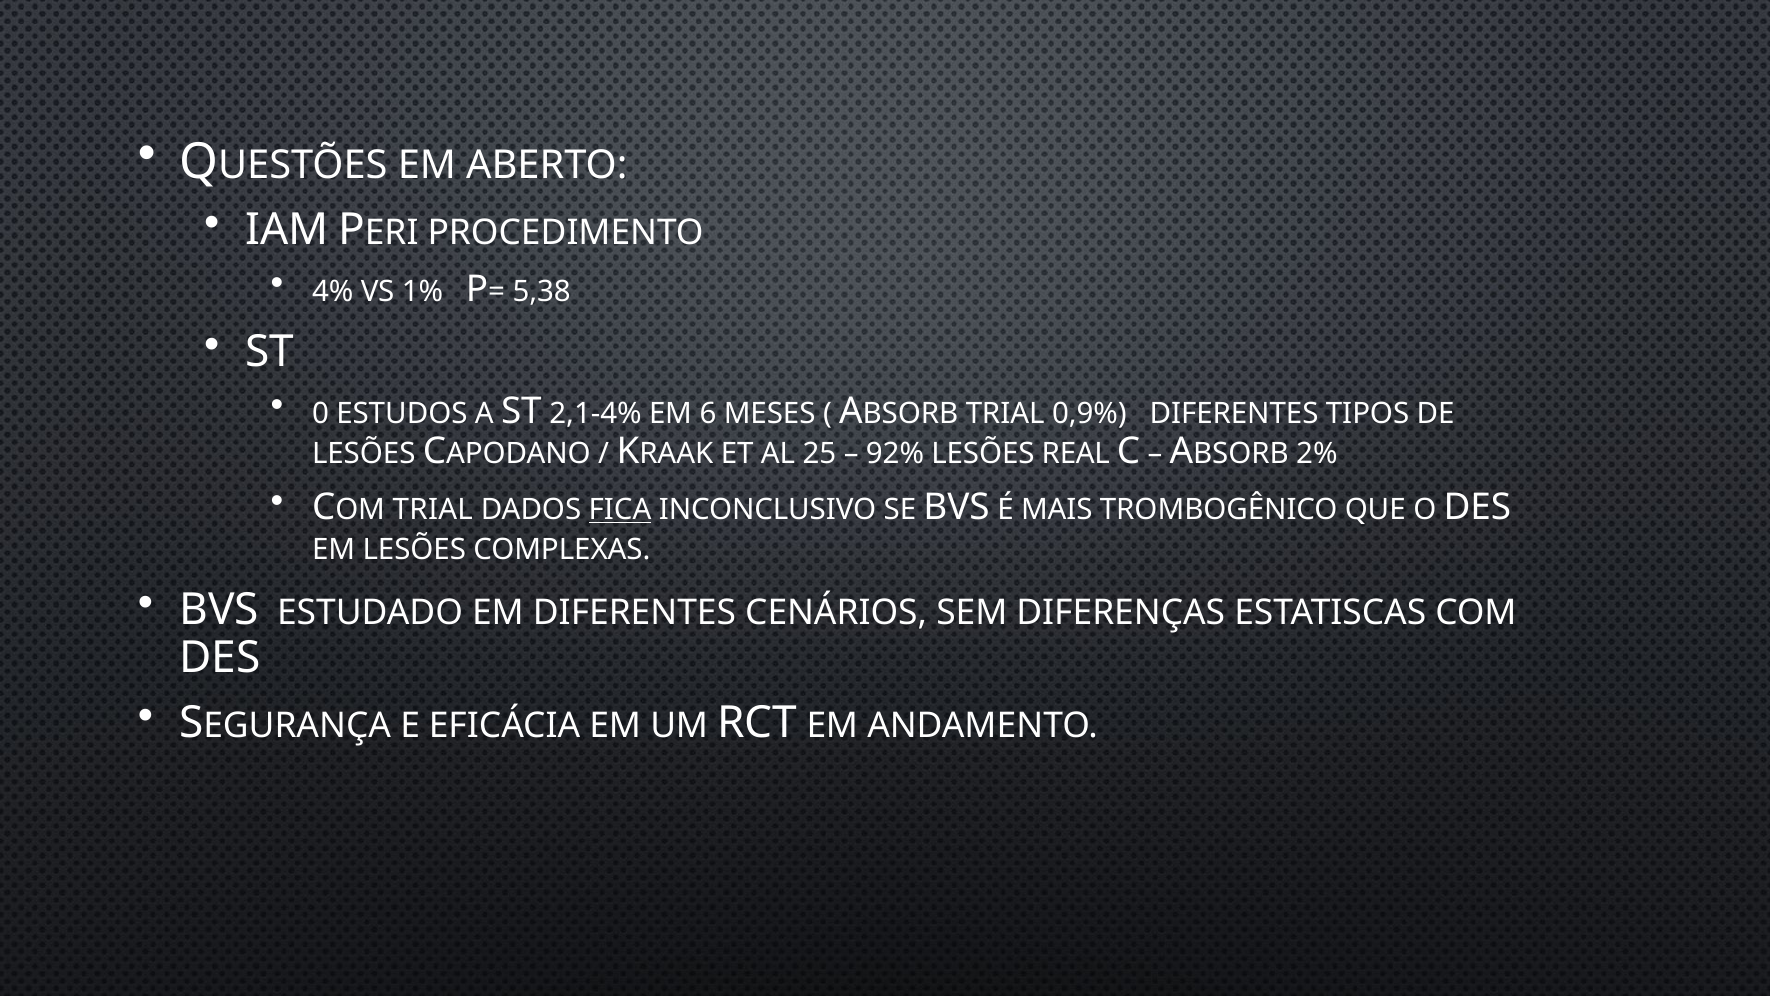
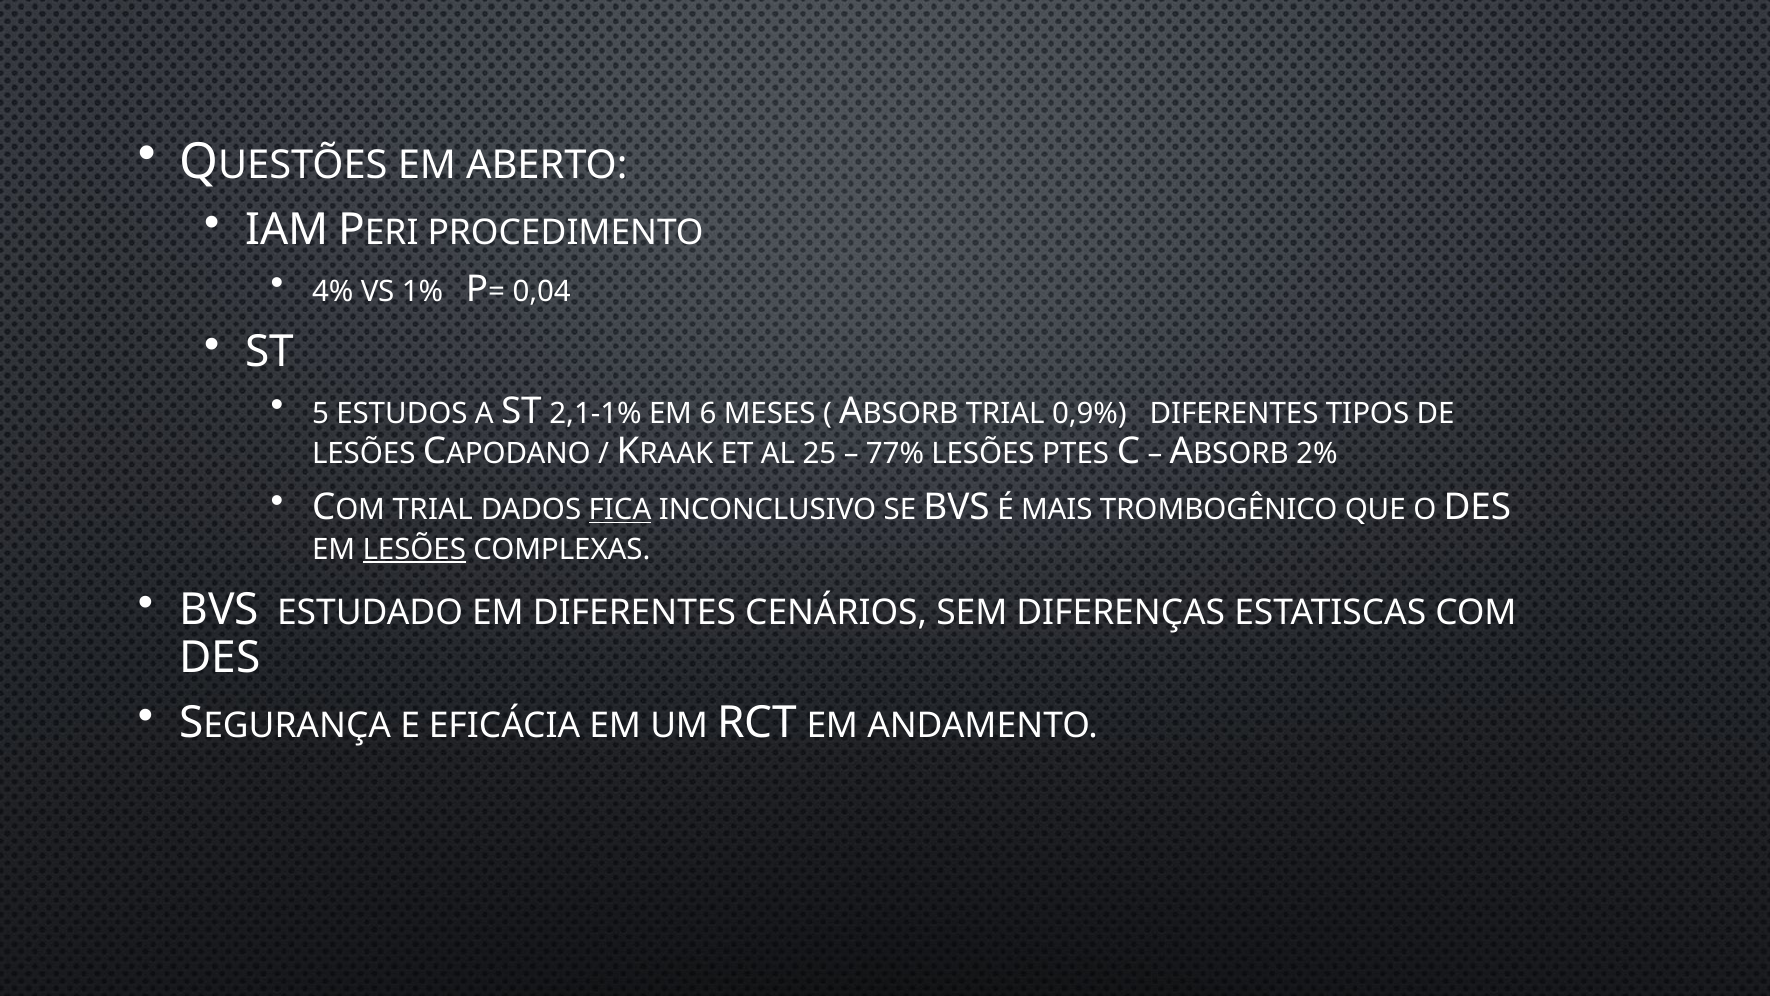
5,38: 5,38 -> 0,04
0: 0 -> 5
2,1-4%: 2,1-4% -> 2,1-1%
92%: 92% -> 77%
REAL: REAL -> PTES
LESÕES at (414, 549) underline: none -> present
